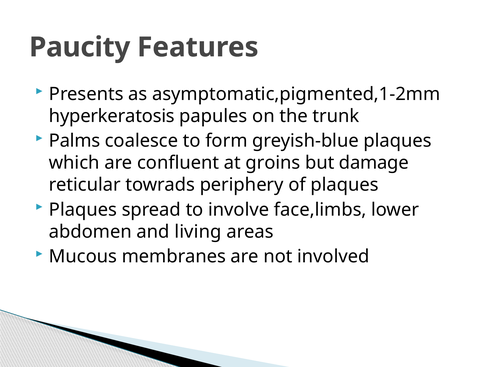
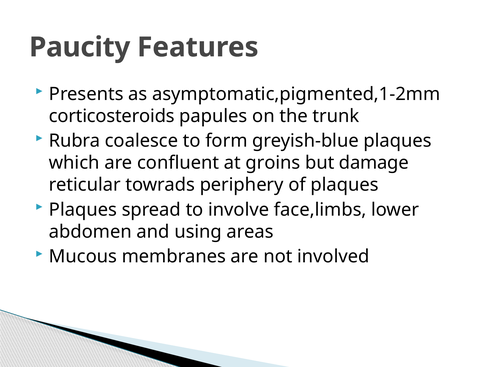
hyperkeratosis: hyperkeratosis -> corticosteroids
Palms: Palms -> Rubra
living: living -> using
